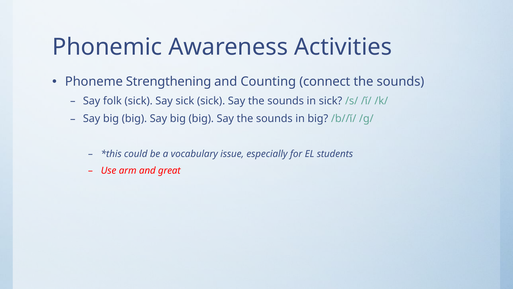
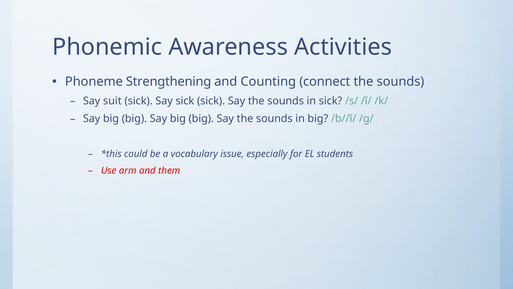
folk: folk -> suit
great: great -> them
